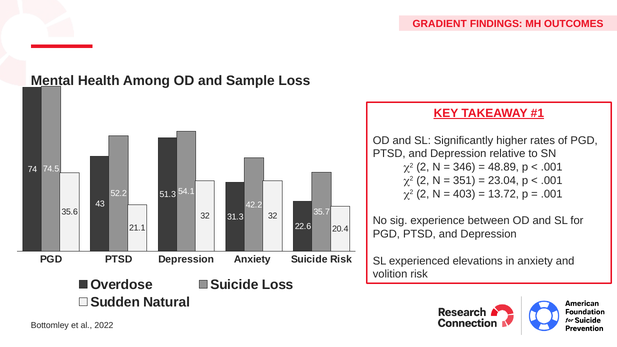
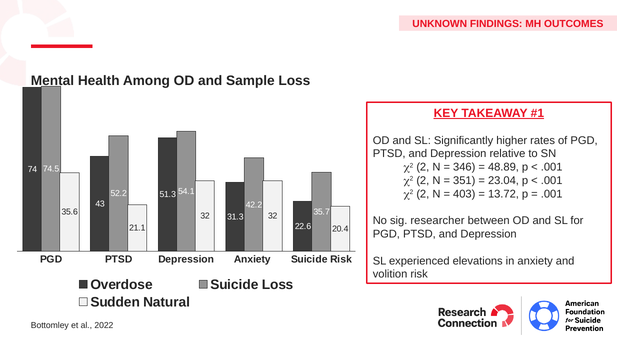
GRADIENT: GRADIENT -> UNKNOWN
experience: experience -> researcher
